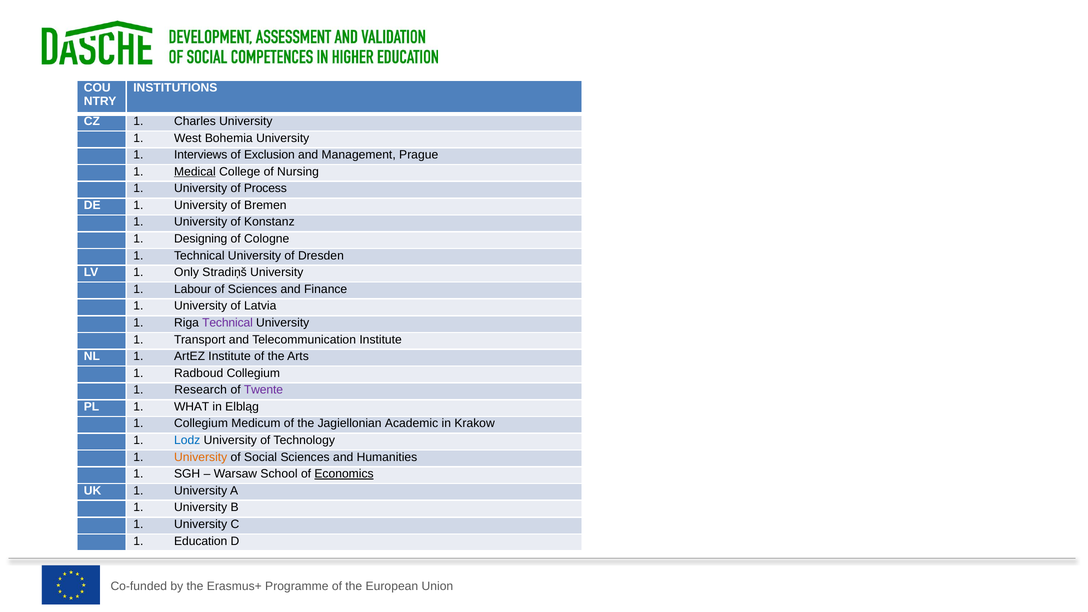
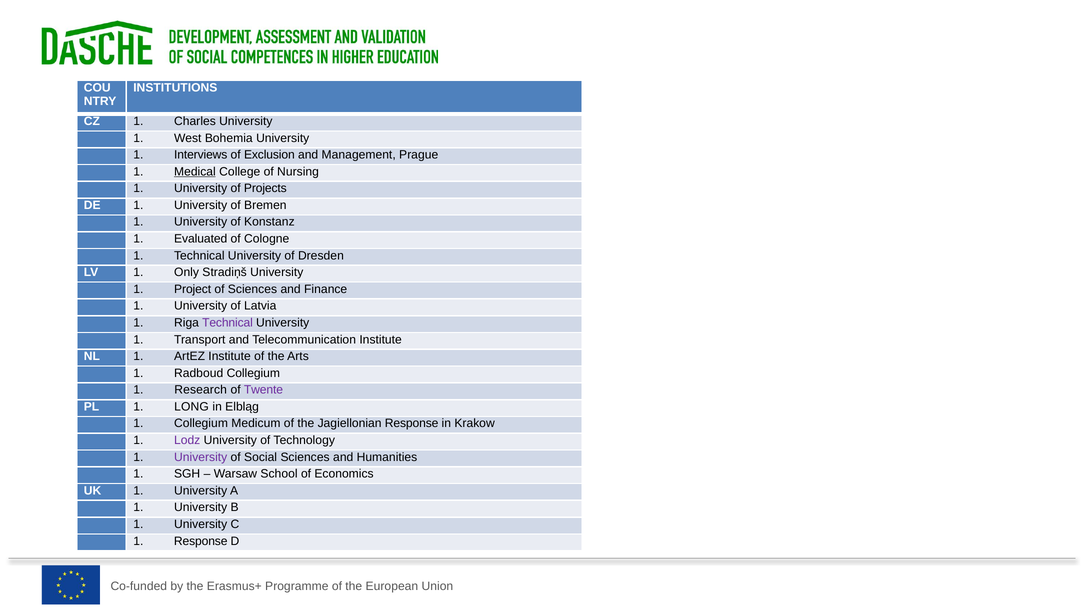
Process: Process -> Projects
Designing: Designing -> Evaluated
Labour: Labour -> Project
WHAT: WHAT -> LONG
Jagiellonian Academic: Academic -> Response
Lodz colour: blue -> purple
University at (201, 457) colour: orange -> purple
Economics underline: present -> none
Education at (201, 541): Education -> Response
